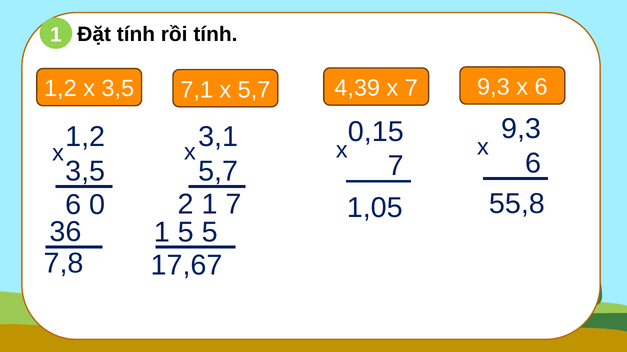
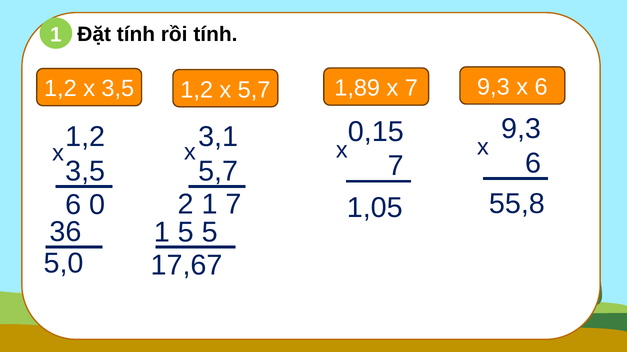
3,5 7,1: 7,1 -> 1,2
4,39: 4,39 -> 1,89
7,8: 7,8 -> 5,0
